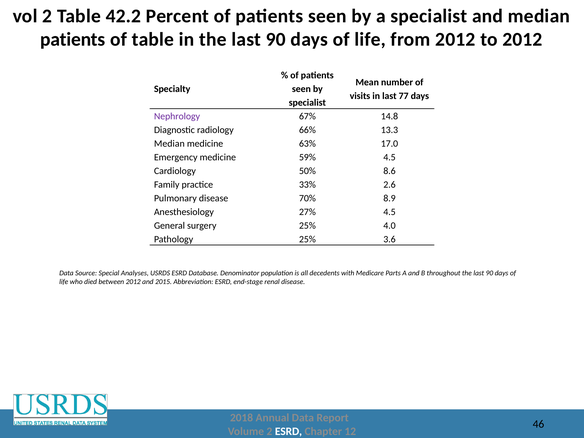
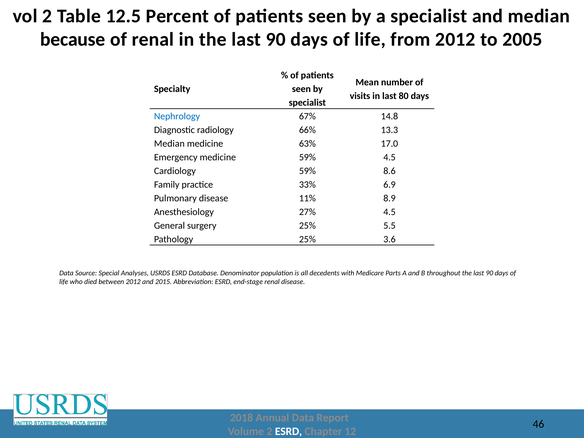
42.2: 42.2 -> 12.5
patients at (73, 39): patients -> because
of table: table -> renal
to 2012: 2012 -> 2005
77: 77 -> 80
Nephrology colour: purple -> blue
Cardiology 50%: 50% -> 59%
2.6: 2.6 -> 6.9
70%: 70% -> 11%
4.0: 4.0 -> 5.5
